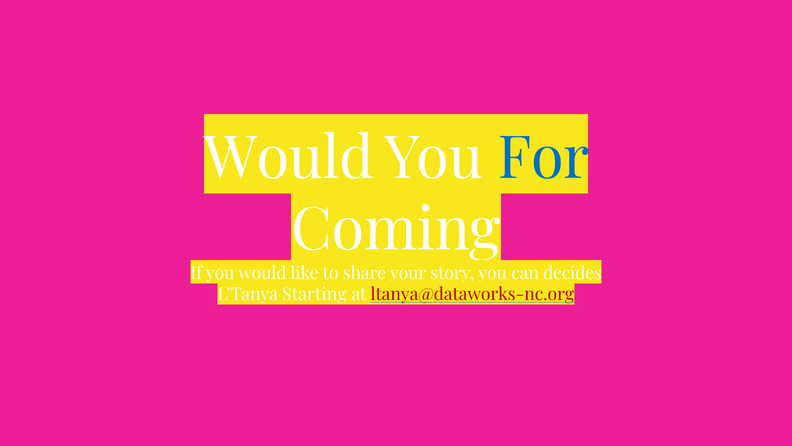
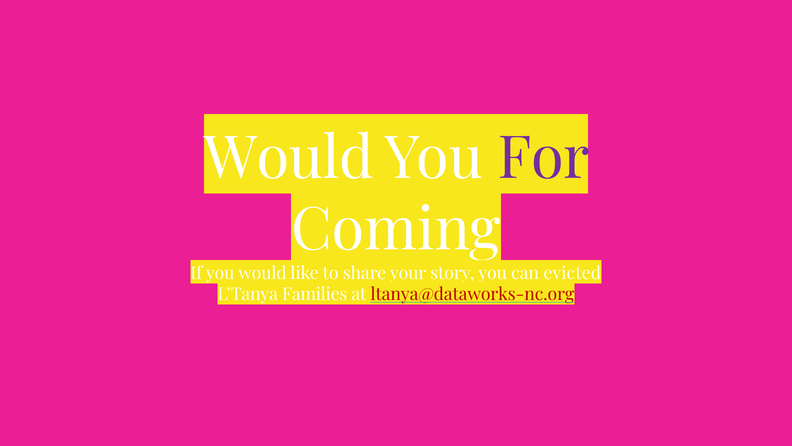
For colour: blue -> purple
decides: decides -> evicted
Starting: Starting -> Families
